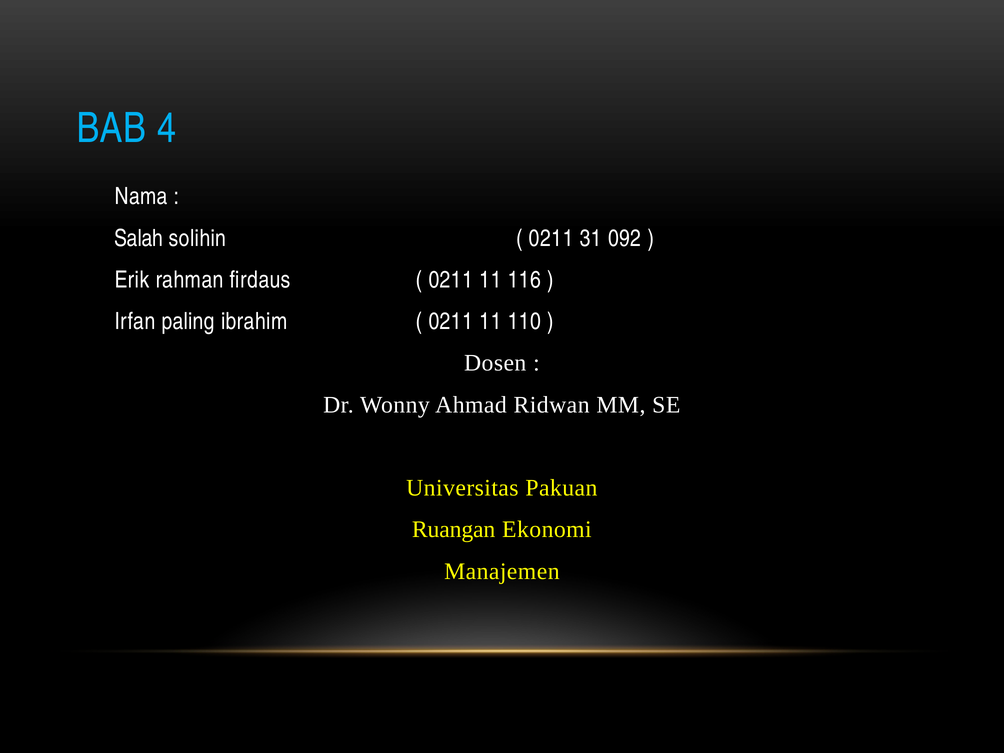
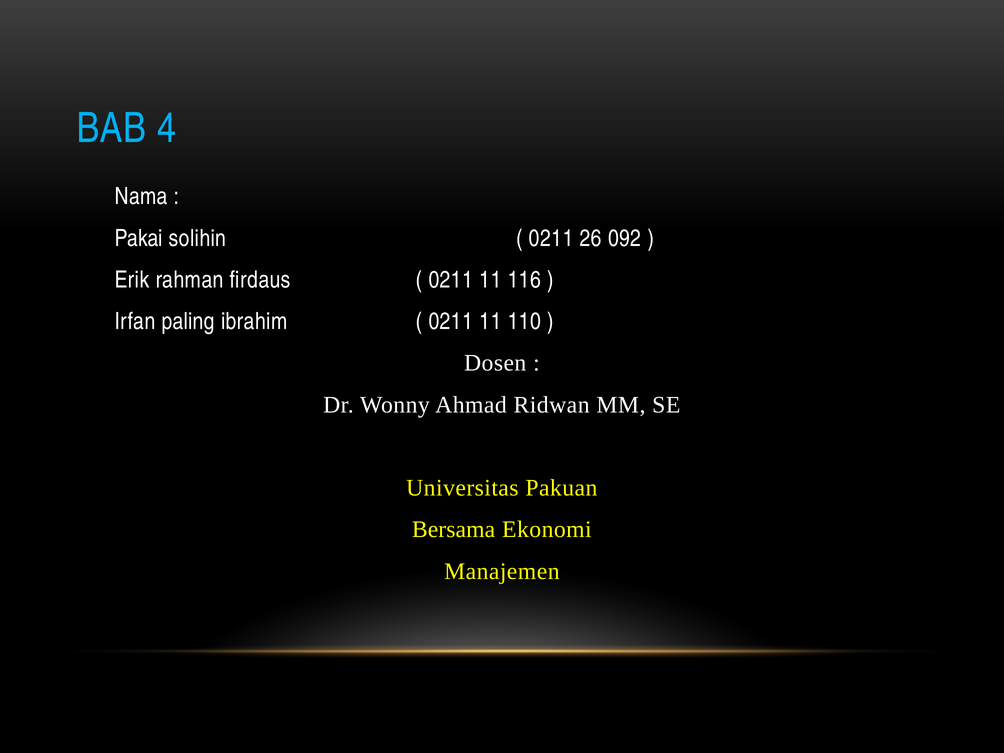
Salah: Salah -> Pakai
31: 31 -> 26
Ruangan: Ruangan -> Bersama
